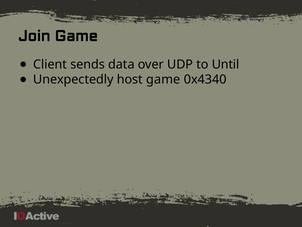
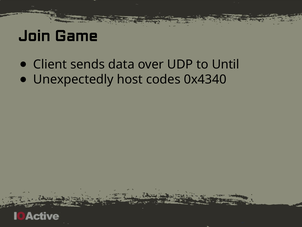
host game: game -> codes
